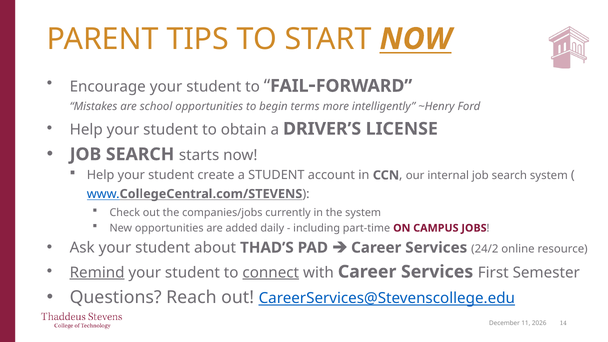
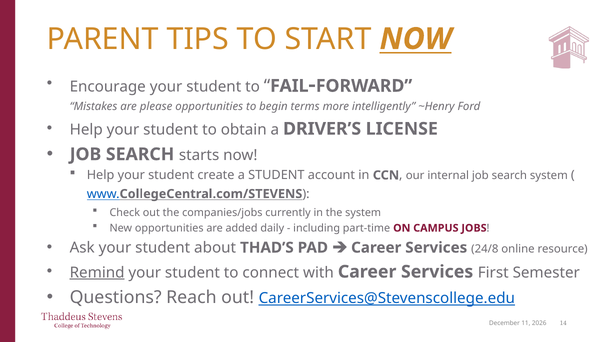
school: school -> please
24/2: 24/2 -> 24/8
connect underline: present -> none
